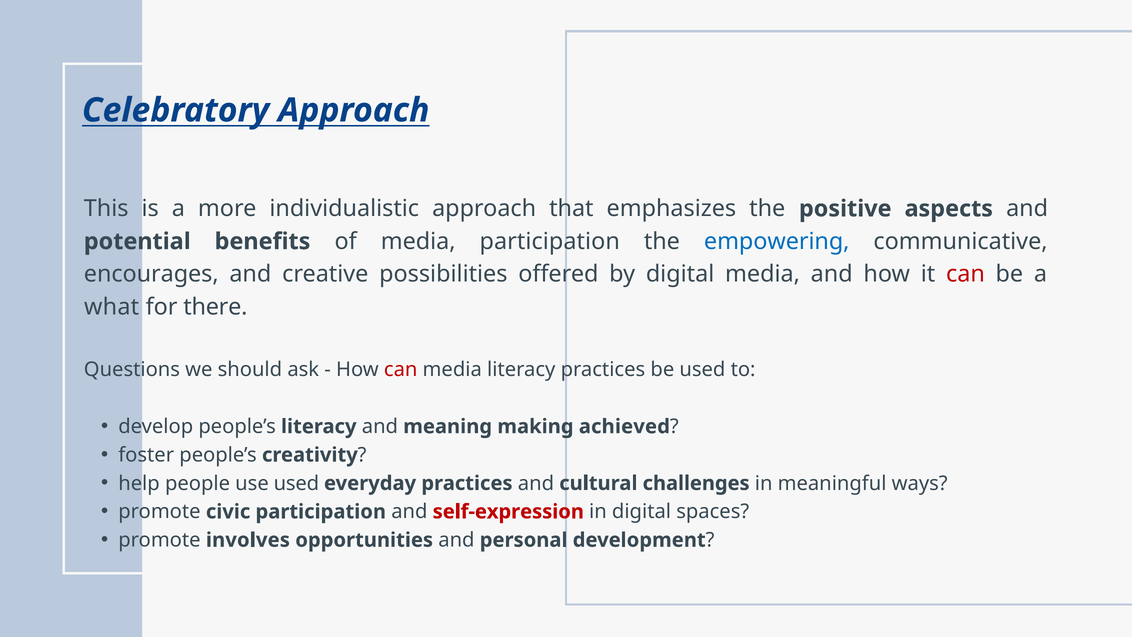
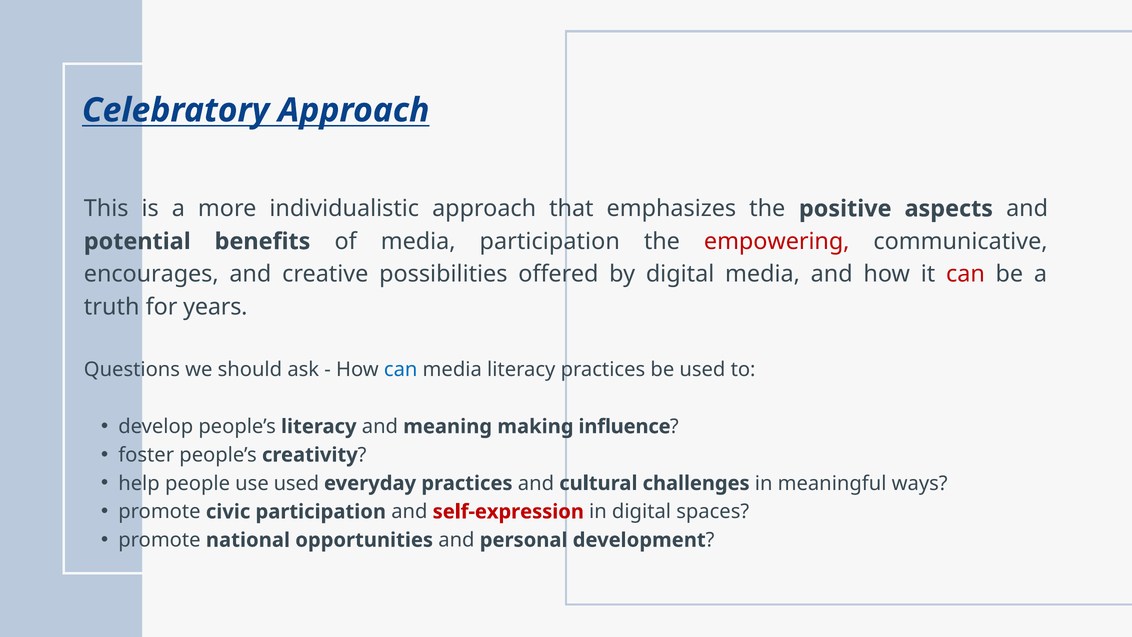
empowering colour: blue -> red
what: what -> truth
there: there -> years
can at (401, 370) colour: red -> blue
achieved: achieved -> influence
involves: involves -> national
